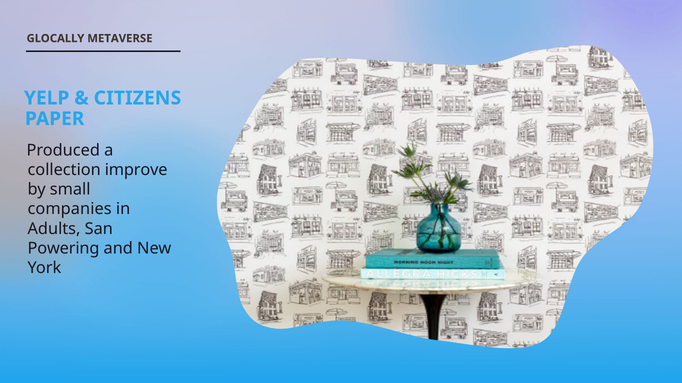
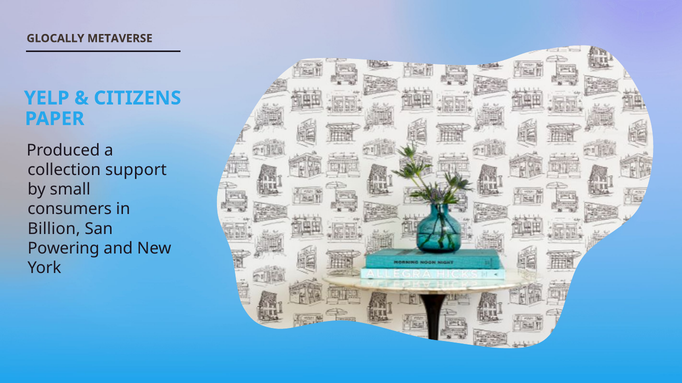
improve: improve -> support
companies: companies -> consumers
Adults: Adults -> Billion
